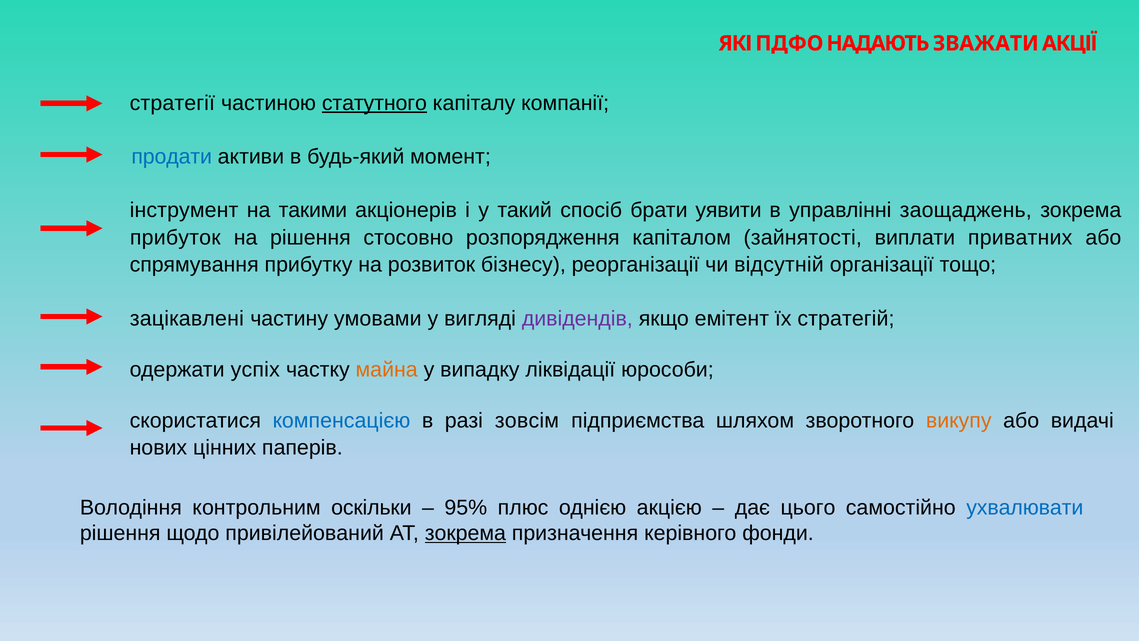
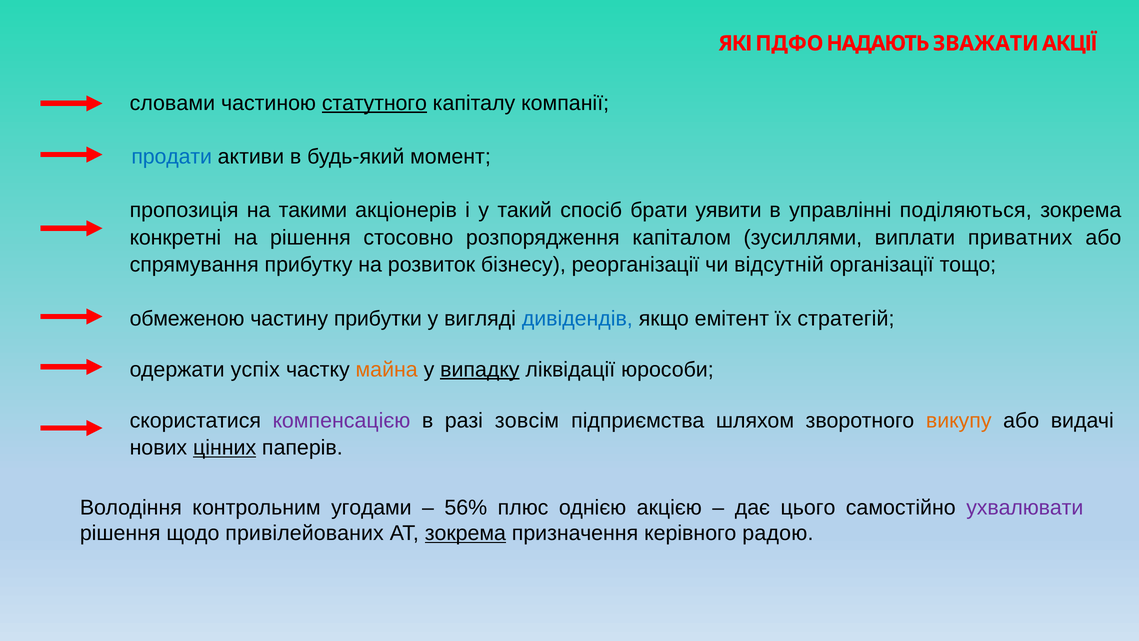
стратегії: стратегії -> словами
інструмент: інструмент -> пропозиція
заощаджень: заощаджень -> поділяються
прибуток: прибуток -> конкретні
зайнятості: зайнятості -> зусиллями
зацікавлені: зацікавлені -> обмеженою
умовами: умовами -> прибутки
дивідендів colour: purple -> blue
випадку underline: none -> present
компенсацією colour: blue -> purple
цінних underline: none -> present
оскільки: оскільки -> угодами
95%: 95% -> 56%
ухвалювати colour: blue -> purple
привілейований: привілейований -> привілейованих
фонди: фонди -> радою
